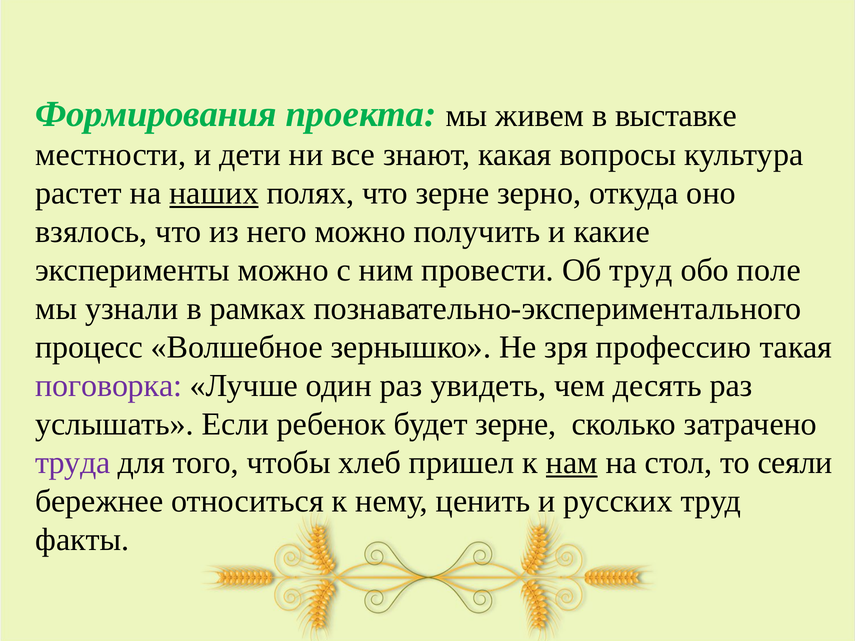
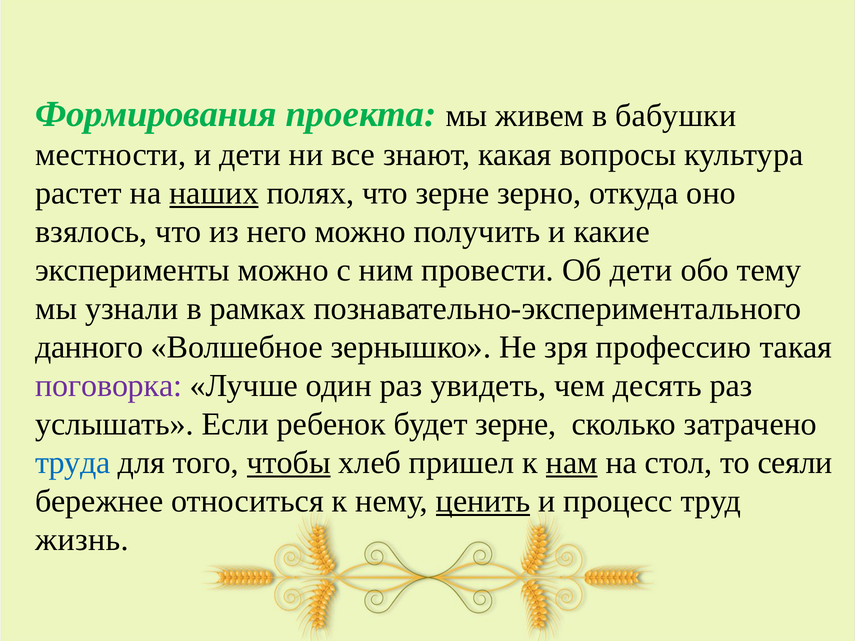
выставке: выставке -> бабушки
Об труд: труд -> дети
поле: поле -> тему
процесс: процесс -> данного
труда colour: purple -> blue
чтобы underline: none -> present
ценить underline: none -> present
русских: русских -> процесс
факты: факты -> жизнь
